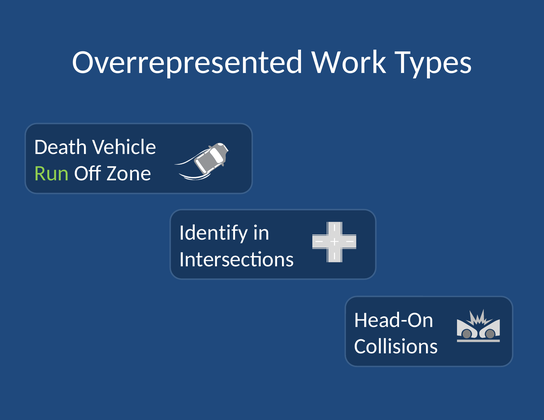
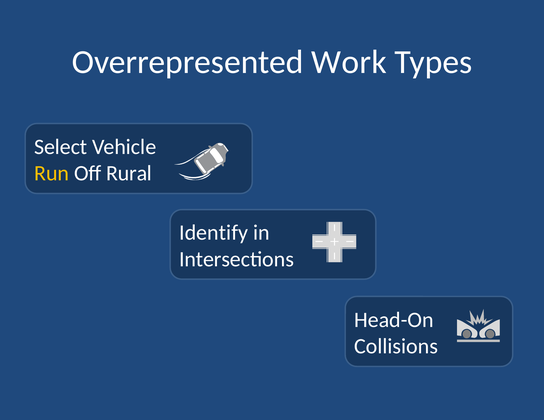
Death: Death -> Select
Run colour: light green -> yellow
Zone: Zone -> Rural
